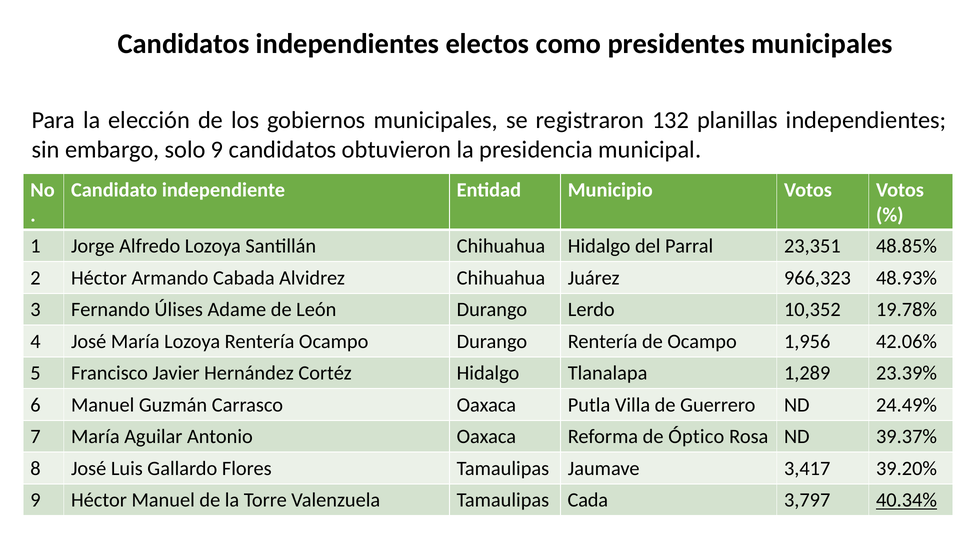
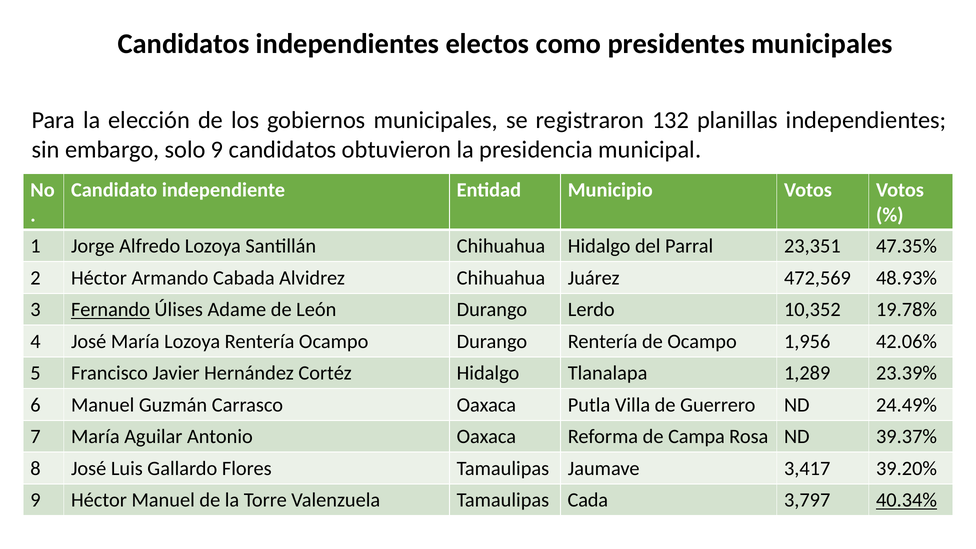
48.85%: 48.85% -> 47.35%
966,323: 966,323 -> 472,569
Fernando underline: none -> present
Óptico: Óptico -> Campa
